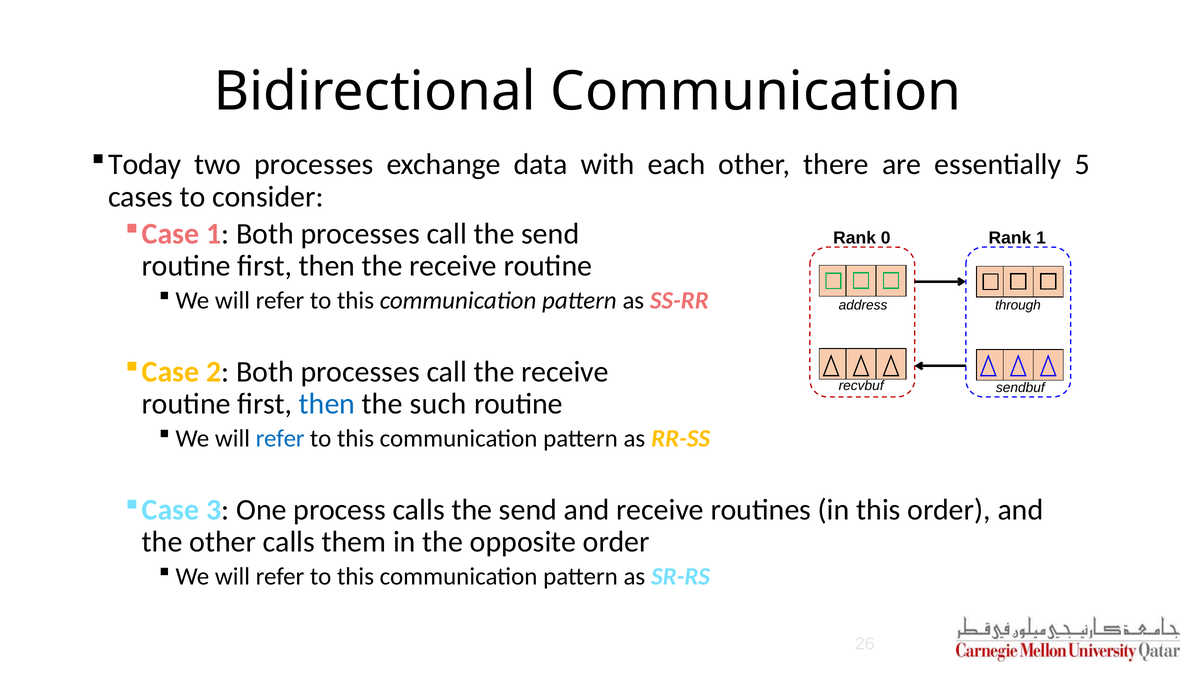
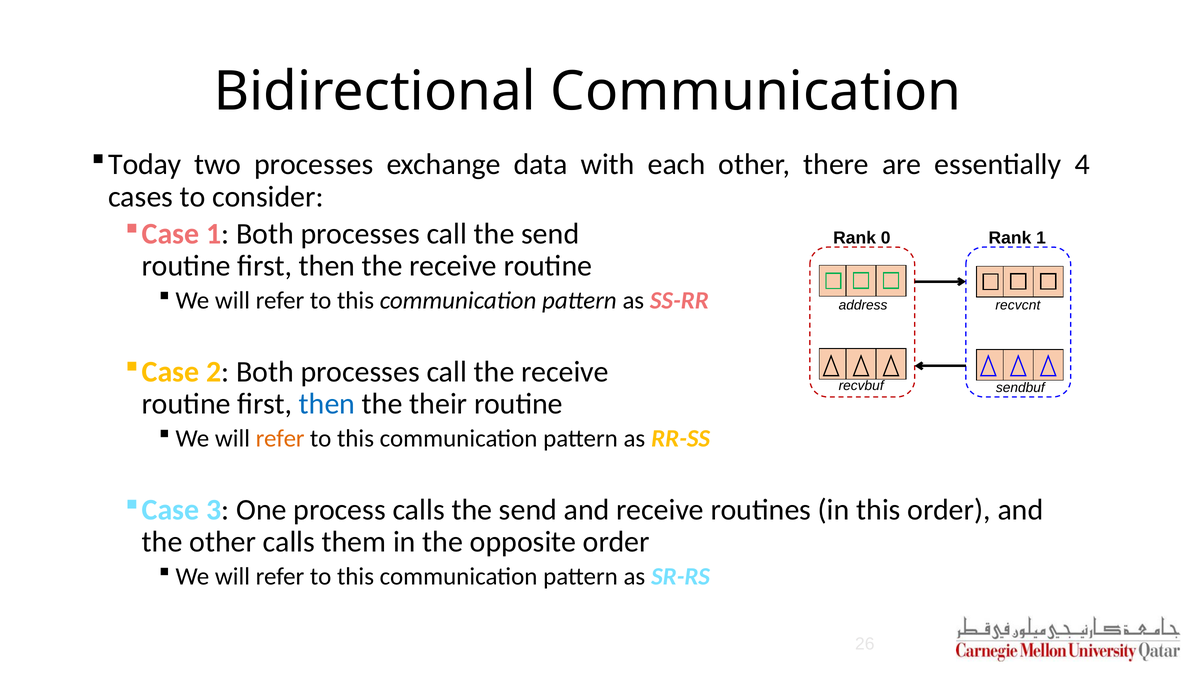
5: 5 -> 4
through: through -> recvcnt
such: such -> their
refer at (280, 438) colour: blue -> orange
